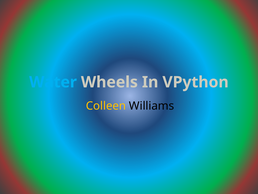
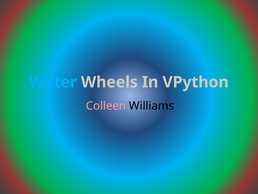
Colleen colour: yellow -> pink
